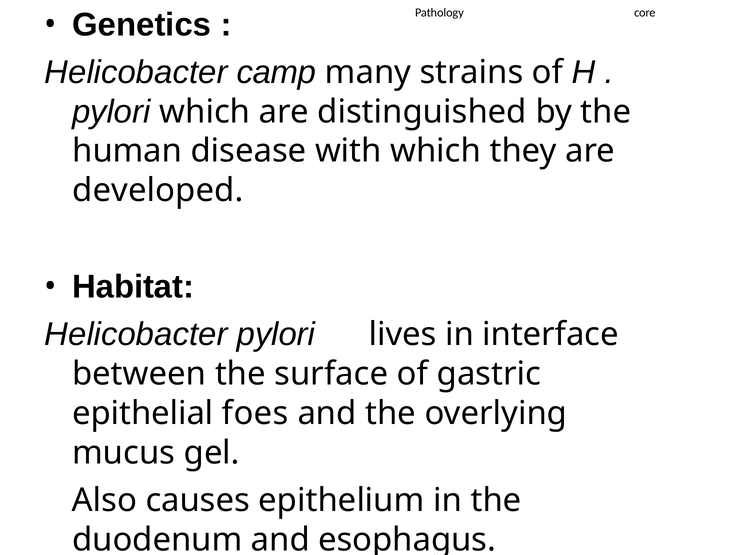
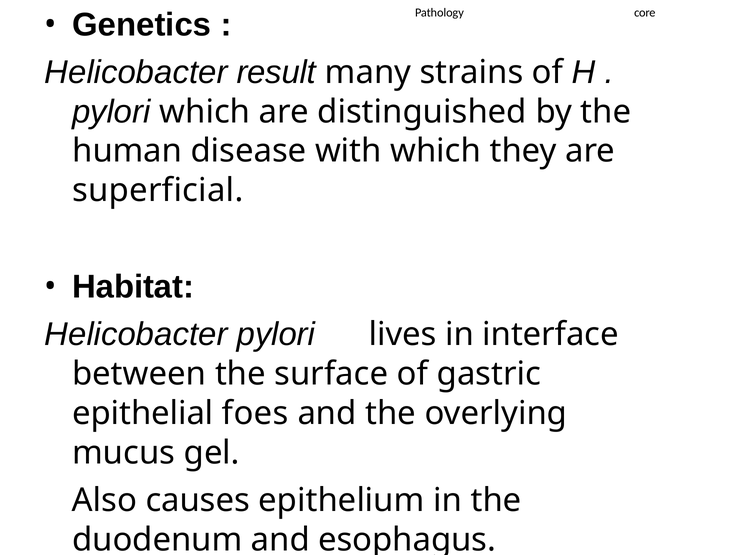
camp: camp -> result
developed: developed -> superficial
